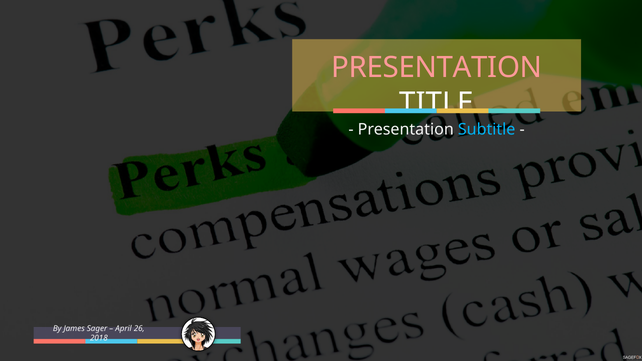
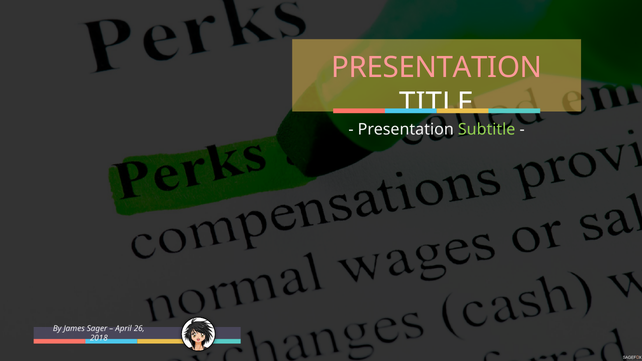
Subtitle colour: light blue -> light green
